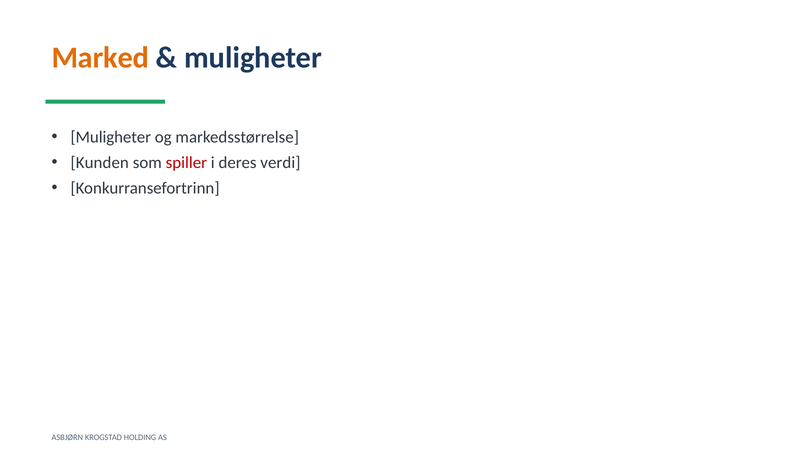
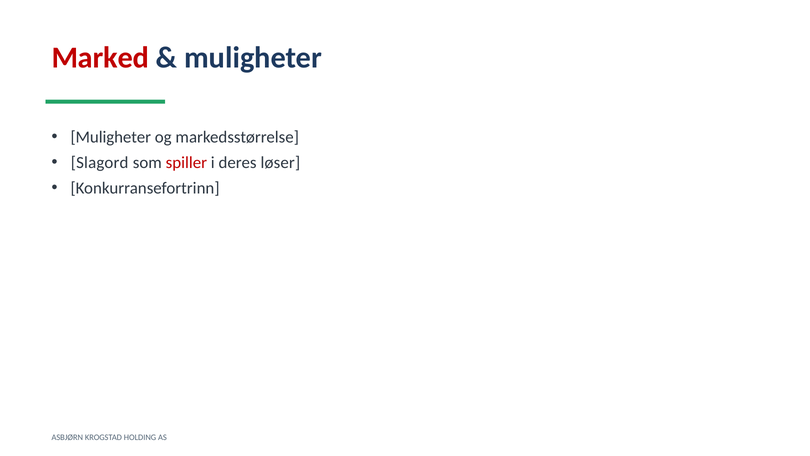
Marked colour: orange -> red
Kunden: Kunden -> Slagord
verdi: verdi -> løser
